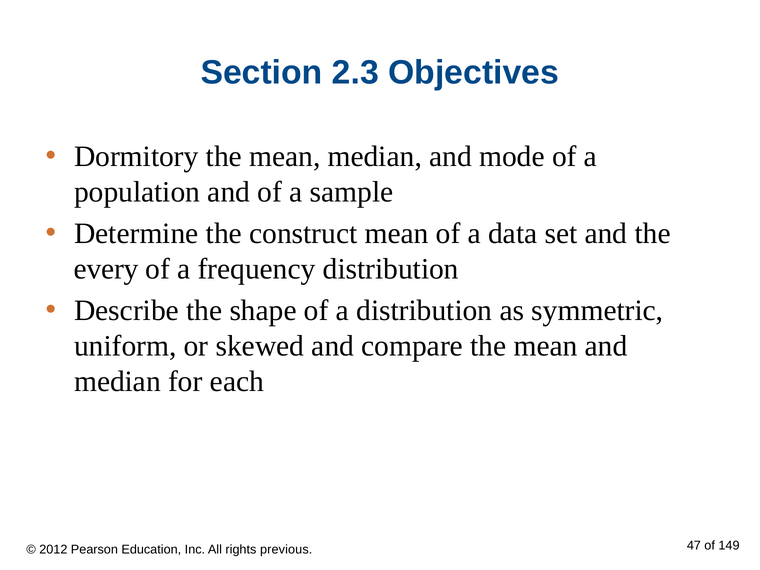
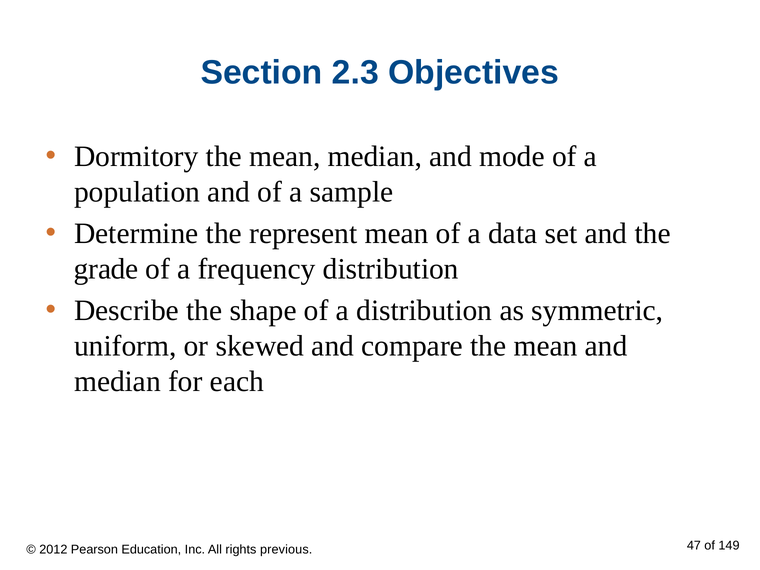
construct: construct -> represent
every: every -> grade
